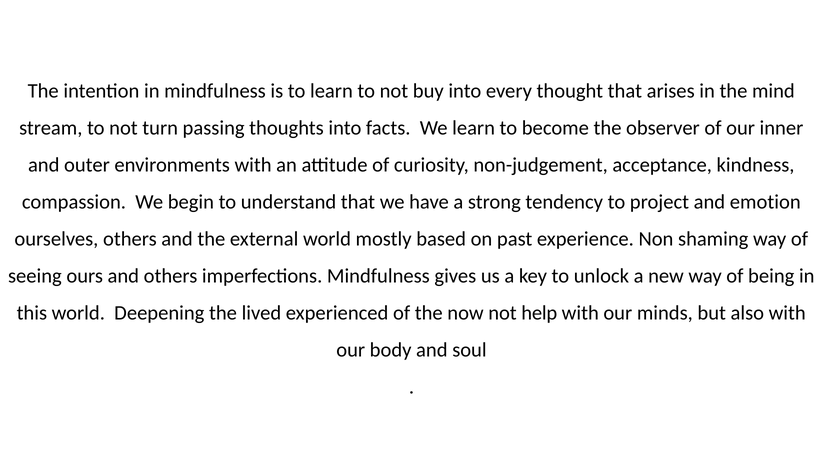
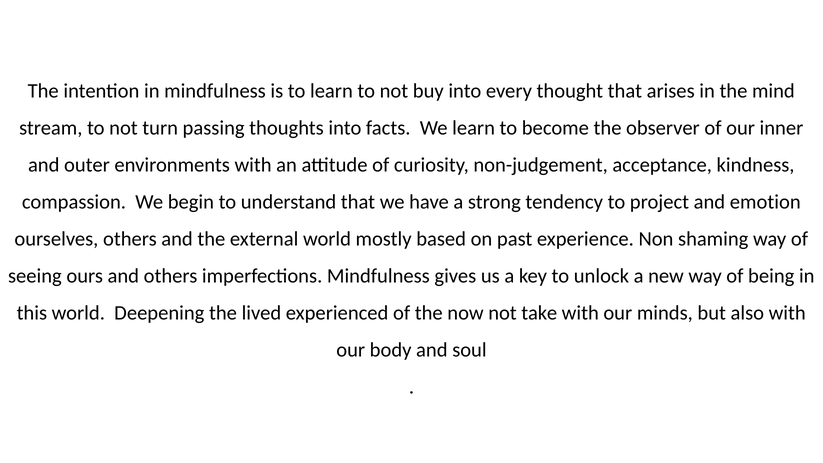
help: help -> take
